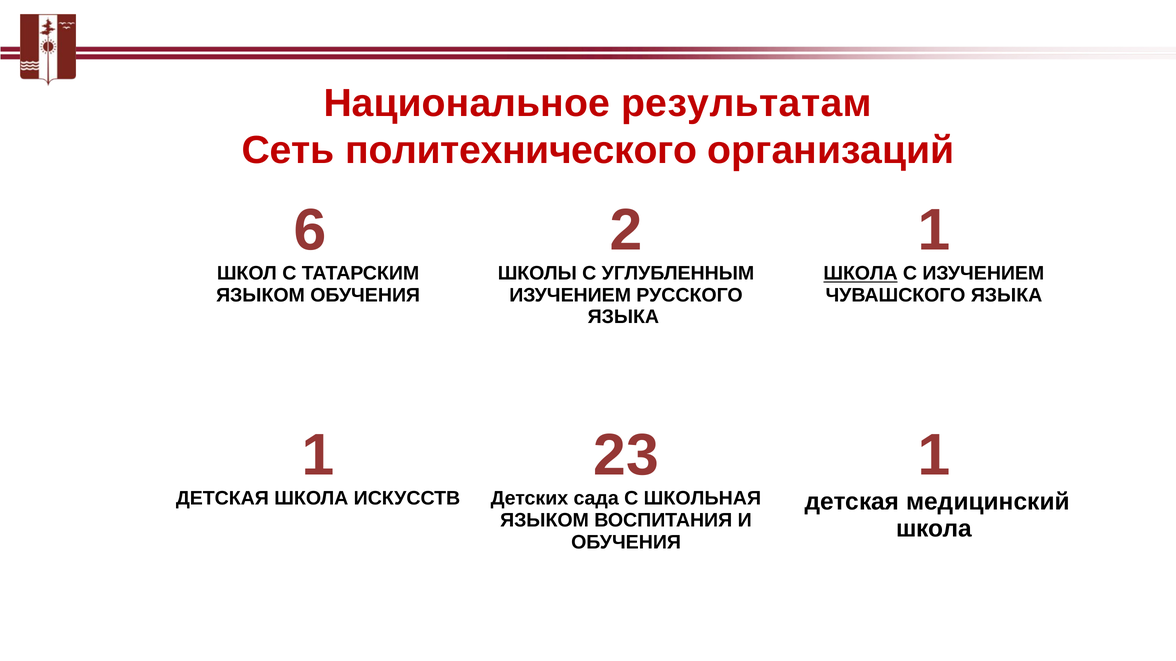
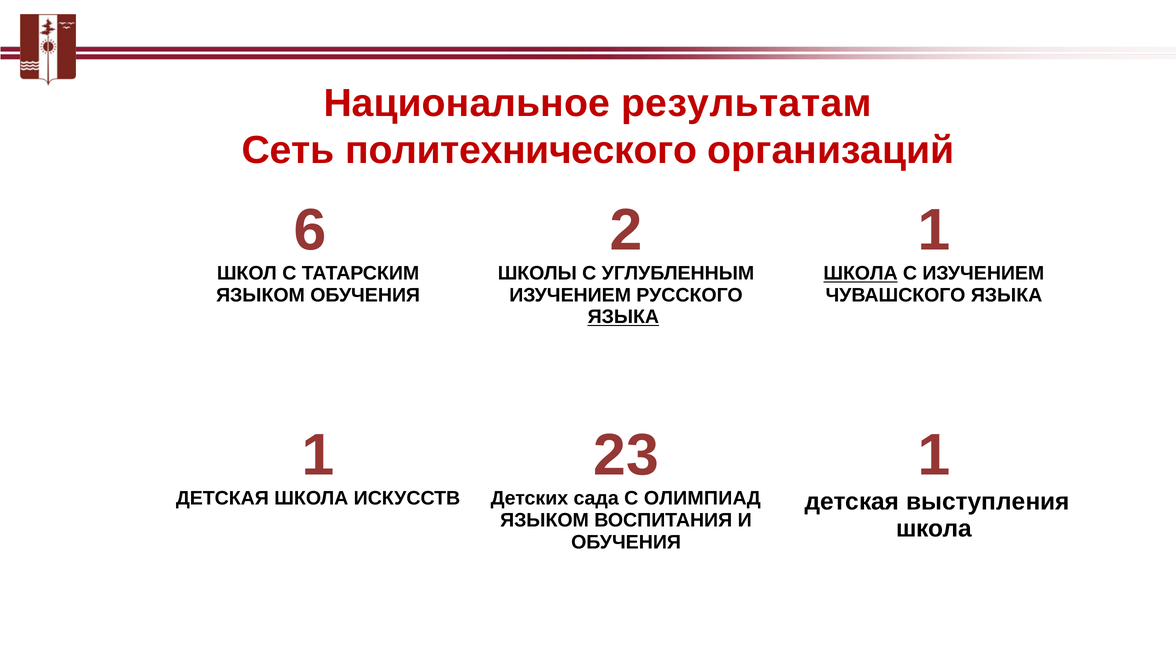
ЯЗЫКА at (623, 317) underline: none -> present
ШКОЛЬНАЯ: ШКОЛЬНАЯ -> ОЛИМПИАД
медицинский: медицинский -> выступления
